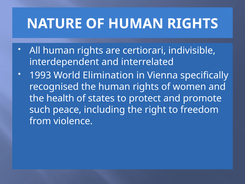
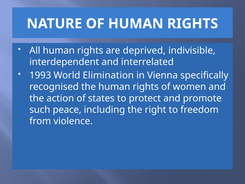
certiorari: certiorari -> deprived
health: health -> action
